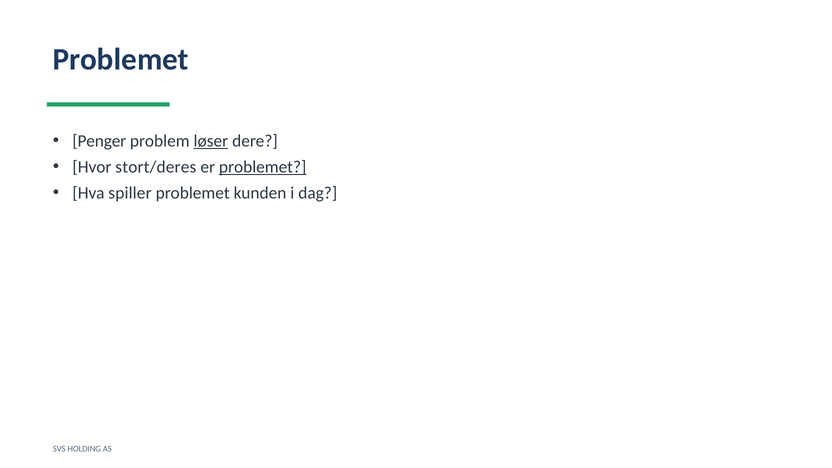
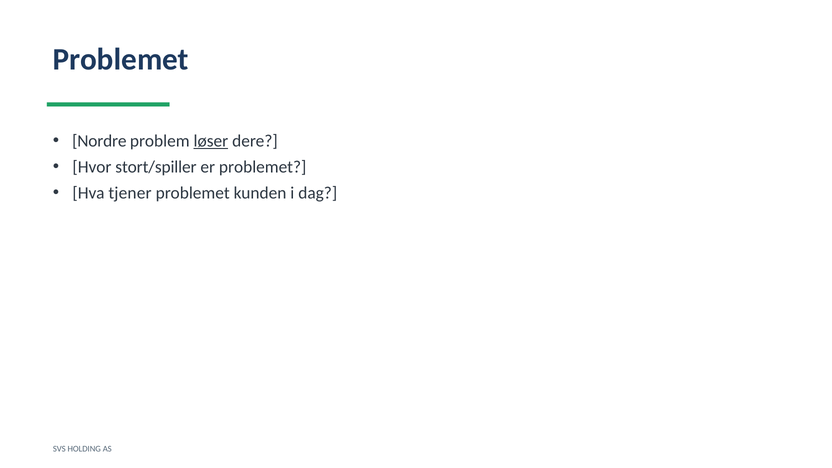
Penger: Penger -> Nordre
stort/deres: stort/deres -> stort/spiller
problemet at (263, 167) underline: present -> none
spiller: spiller -> tjener
